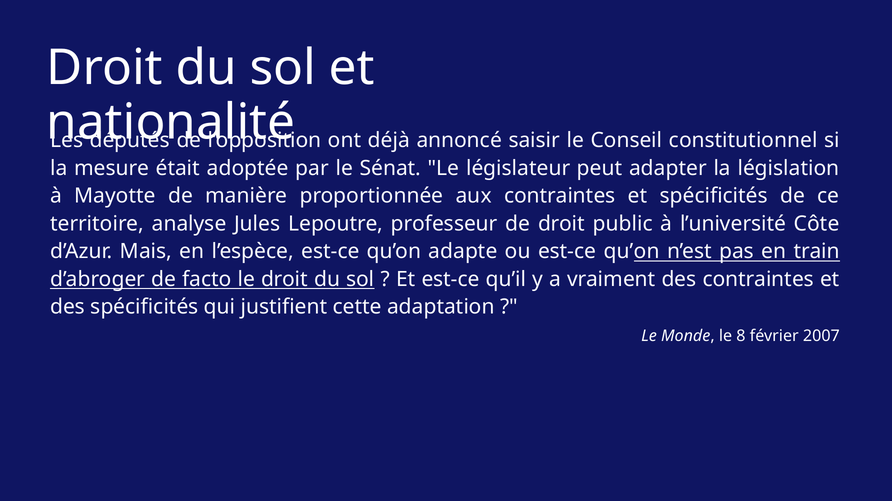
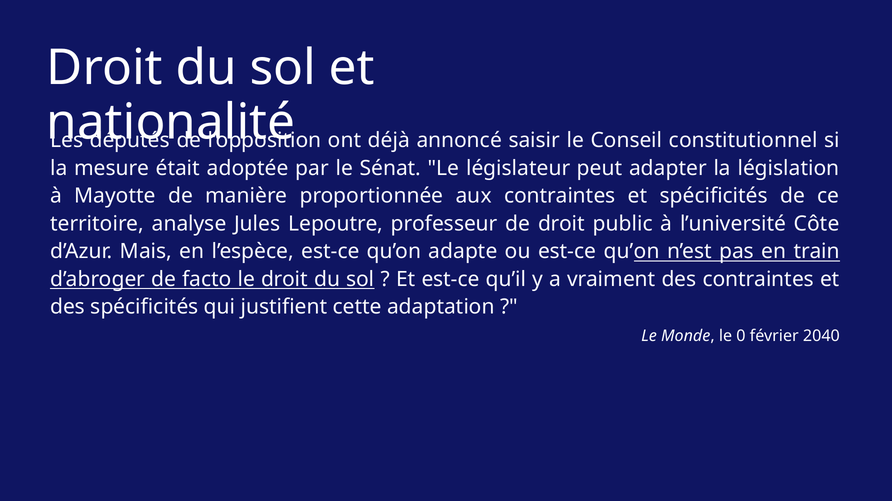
8: 8 -> 0
2007: 2007 -> 2040
